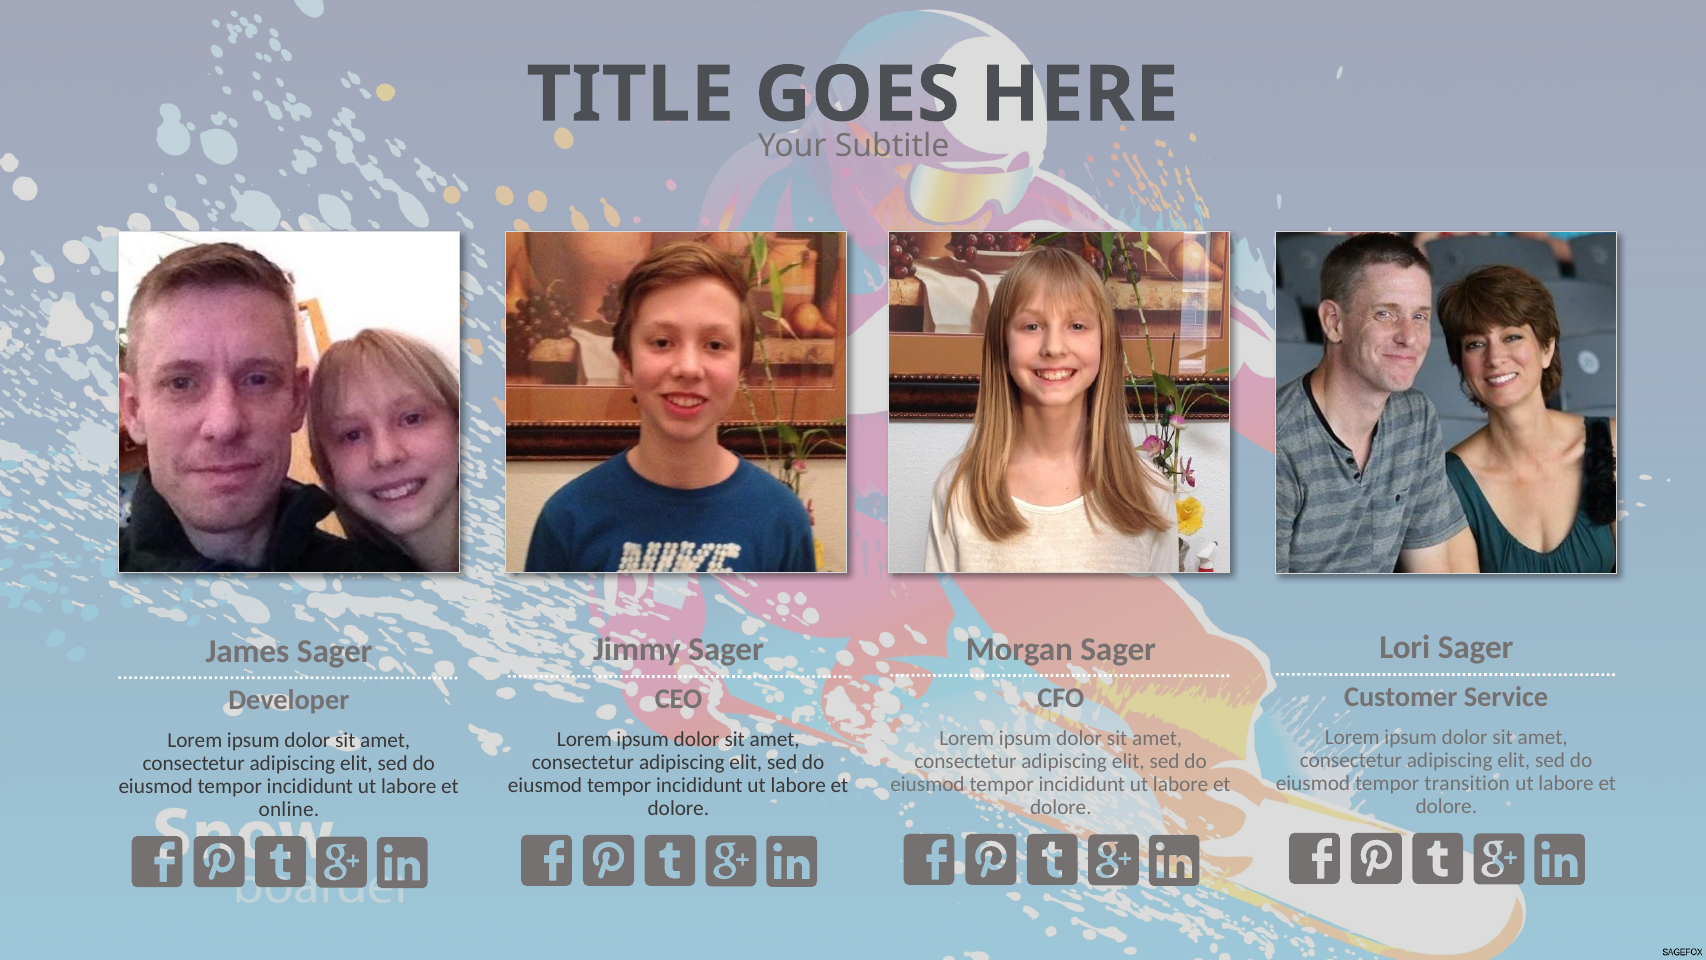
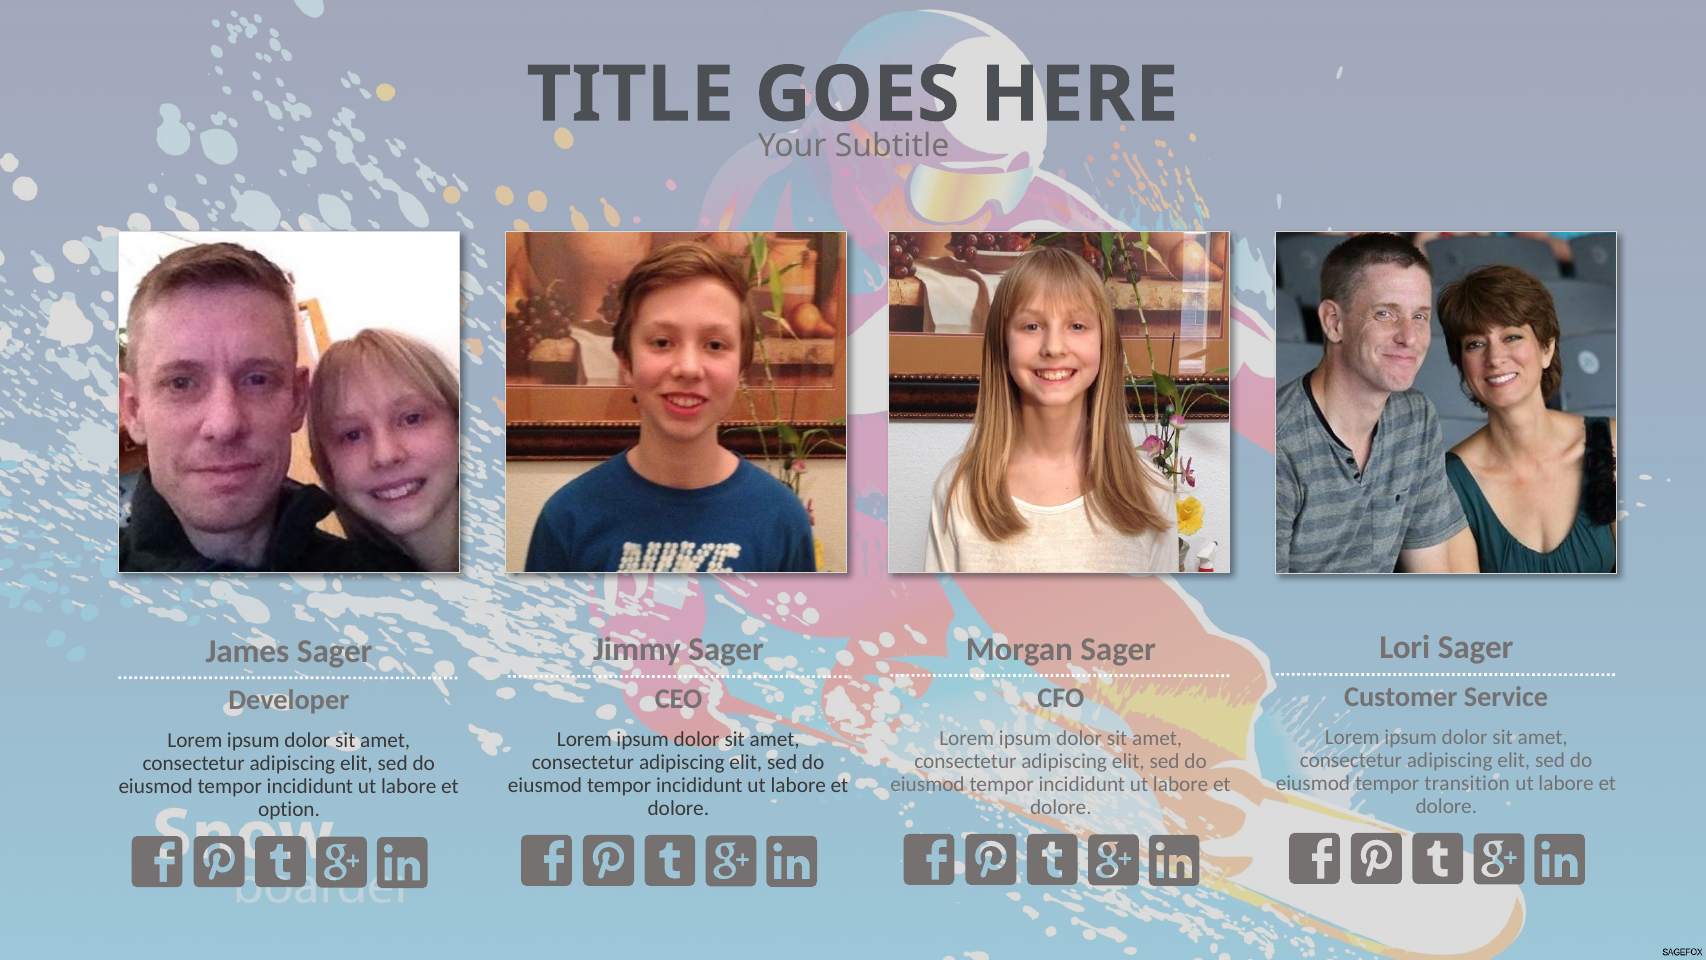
online: online -> option
